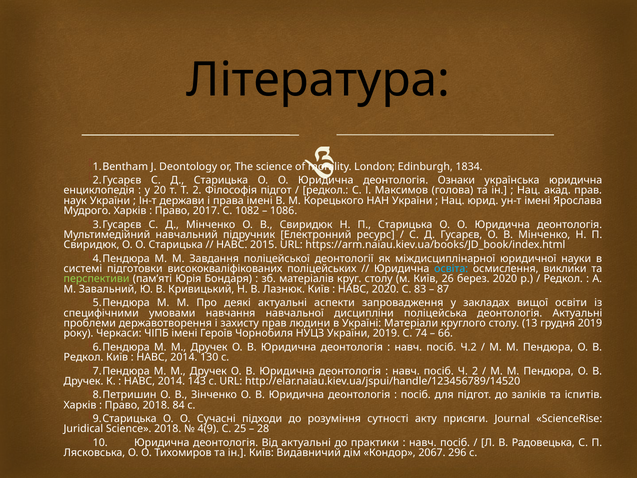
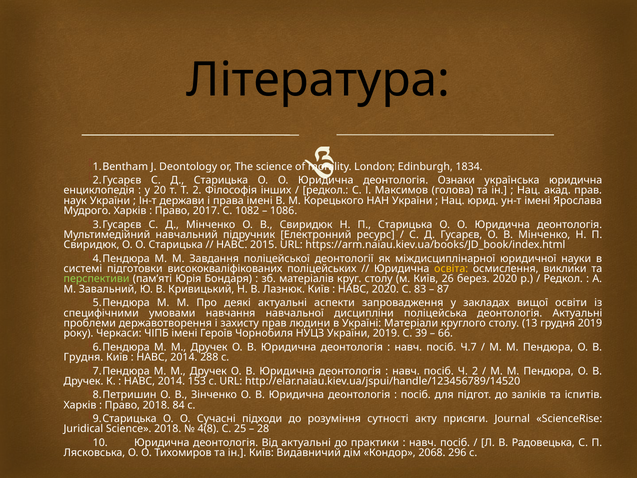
Філософія підгот: підгот -> інших
освіта colour: light blue -> yellow
74: 74 -> 39
Ч.2: Ч.2 -> Ч.7
Редкол at (83, 357): Редкол -> Грудня
130: 130 -> 288
143: 143 -> 153
4(9: 4(9 -> 4(8
2067: 2067 -> 2068
